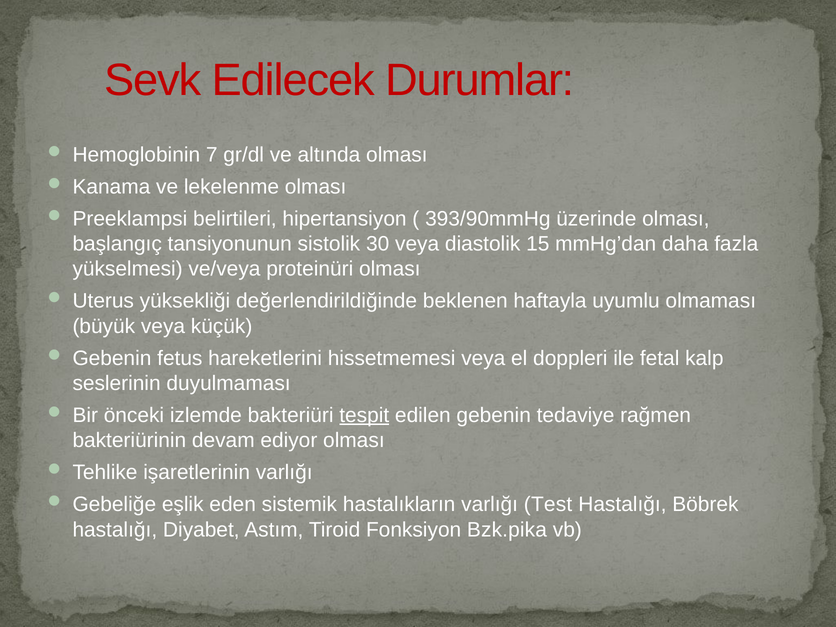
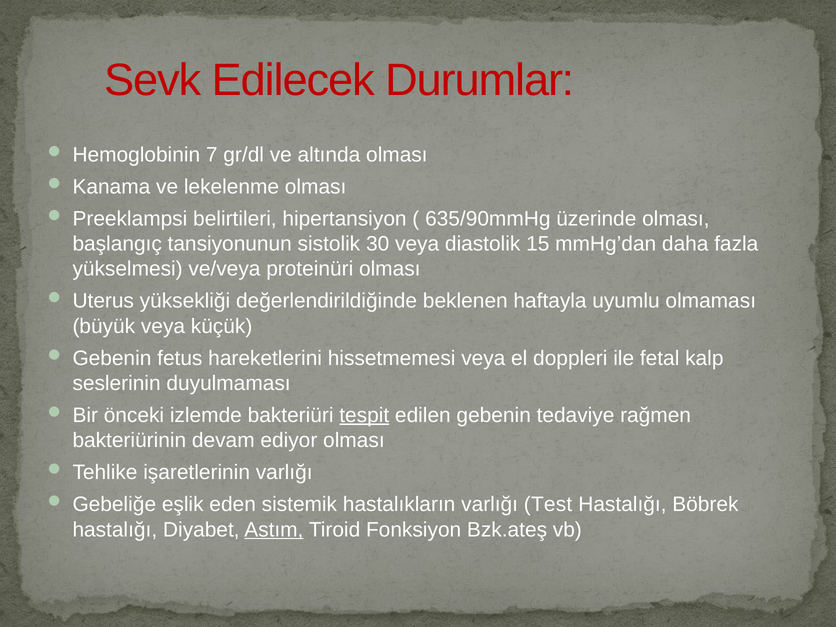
393/90mmHg: 393/90mmHg -> 635/90mmHg
Astım underline: none -> present
Bzk.pika: Bzk.pika -> Bzk.ateş
